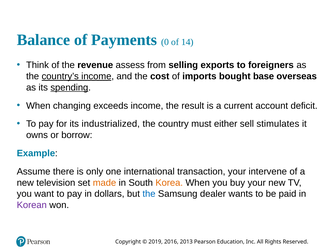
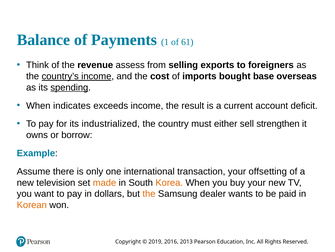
0: 0 -> 1
14: 14 -> 61
changing: changing -> indicates
stimulates: stimulates -> strengthen
intervene: intervene -> offsetting
the at (149, 193) colour: blue -> orange
Korean colour: purple -> orange
